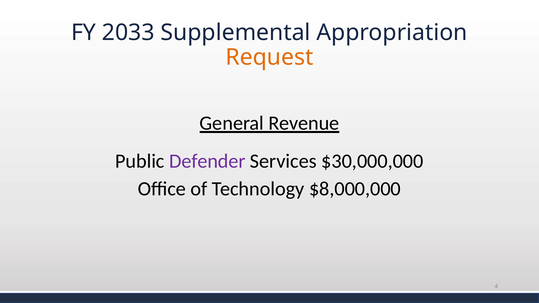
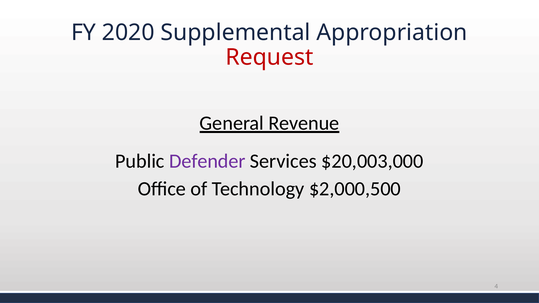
2033: 2033 -> 2020
Request colour: orange -> red
$30,000,000: $30,000,000 -> $20,003,000
$8,000,000: $8,000,000 -> $2,000,500
